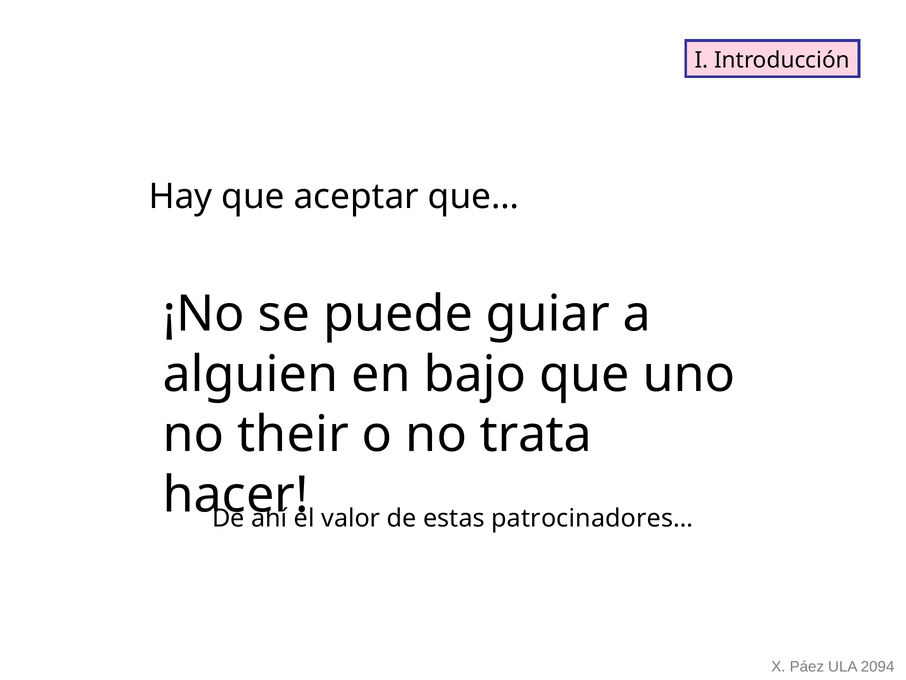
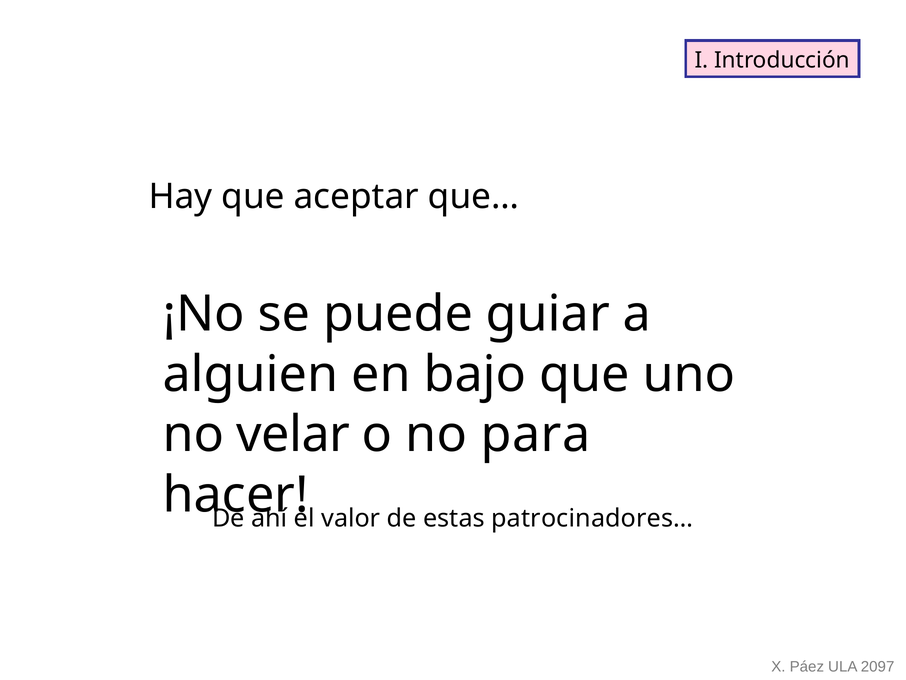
their: their -> velar
trata: trata -> para
2094: 2094 -> 2097
